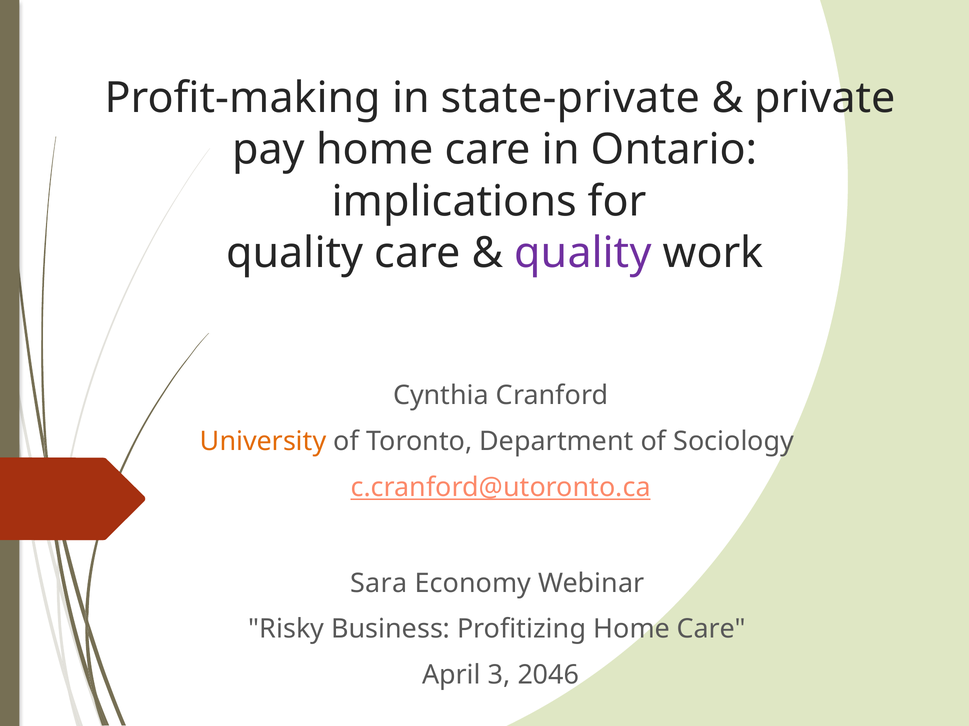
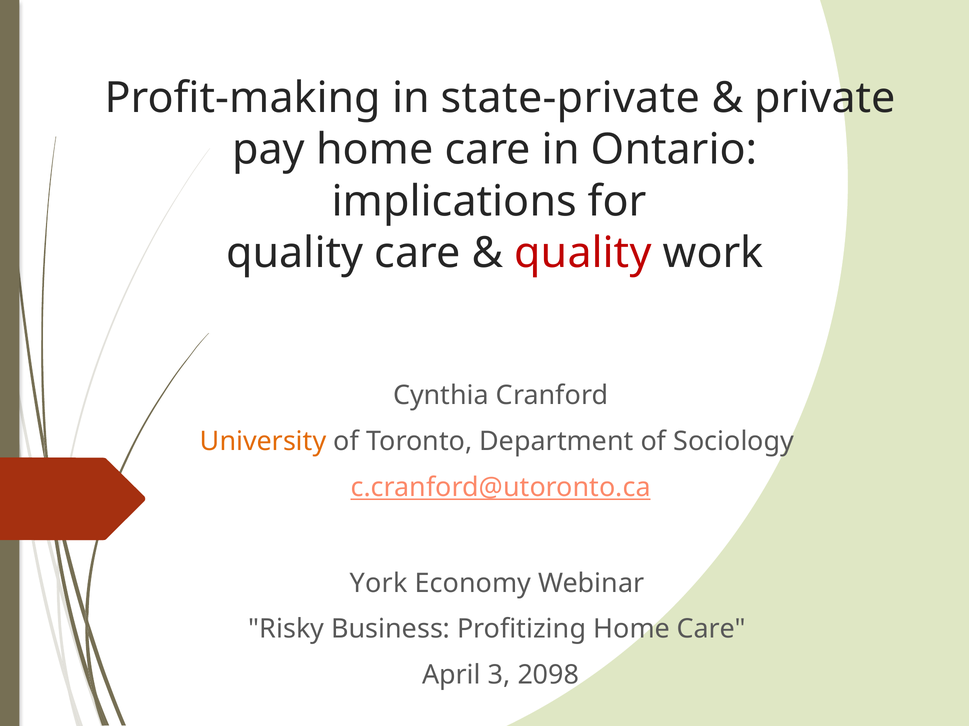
quality at (583, 253) colour: purple -> red
Sara: Sara -> York
2046: 2046 -> 2098
